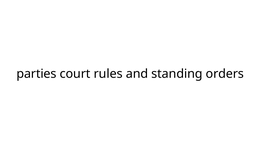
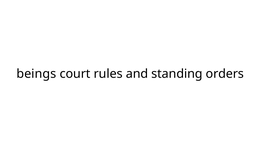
parties: parties -> beings
